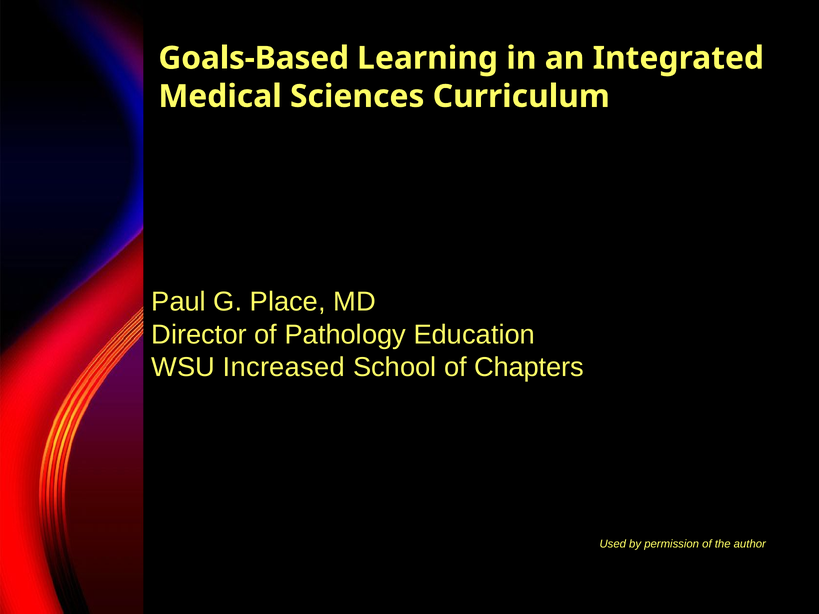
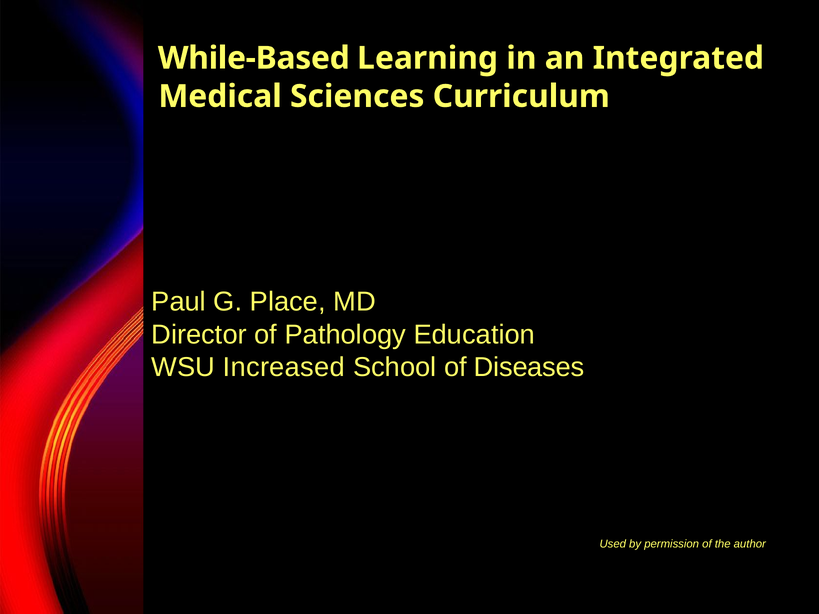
Goals-Based: Goals-Based -> While-Based
Chapters: Chapters -> Diseases
